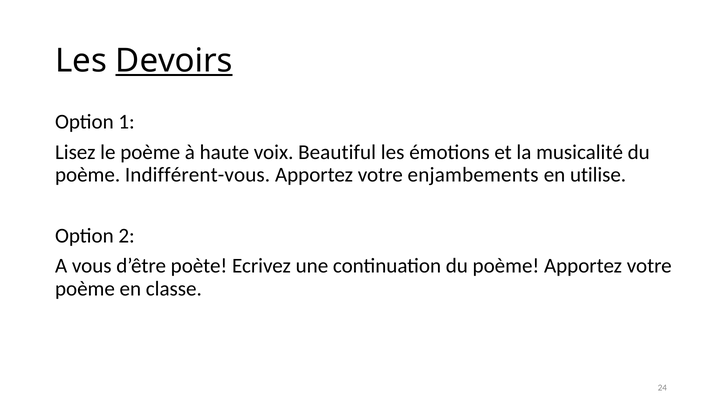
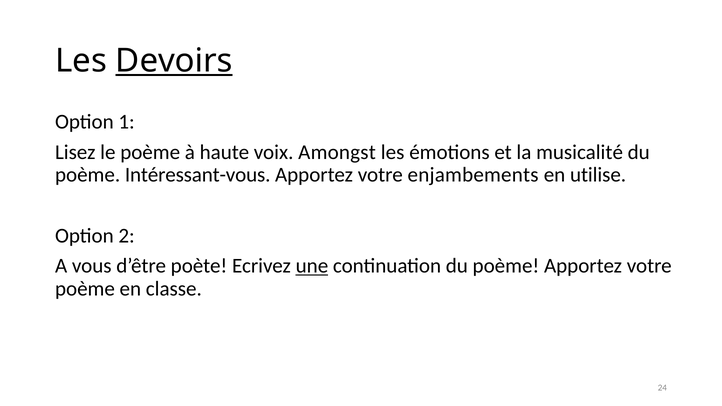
Beautiful: Beautiful -> Amongst
Indifférent-vous: Indifférent-vous -> Intéressant-vous
une underline: none -> present
